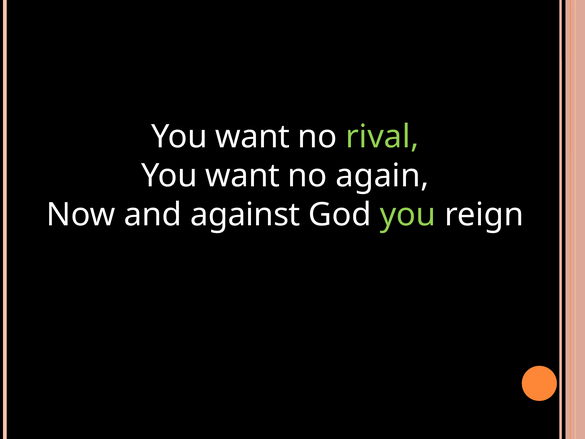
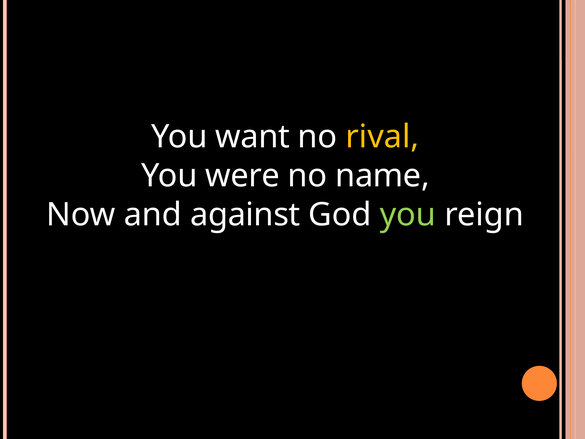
rival colour: light green -> yellow
want at (243, 176): want -> were
again: again -> name
